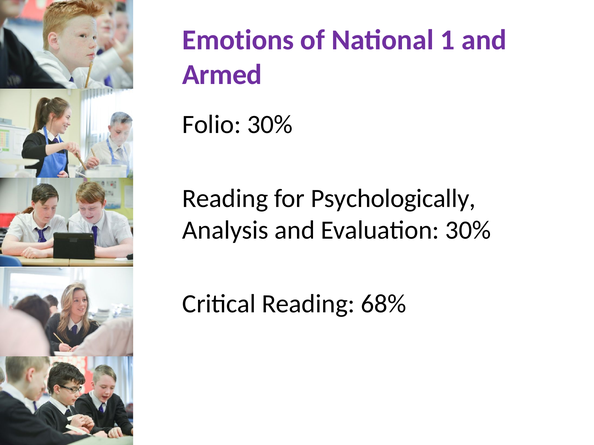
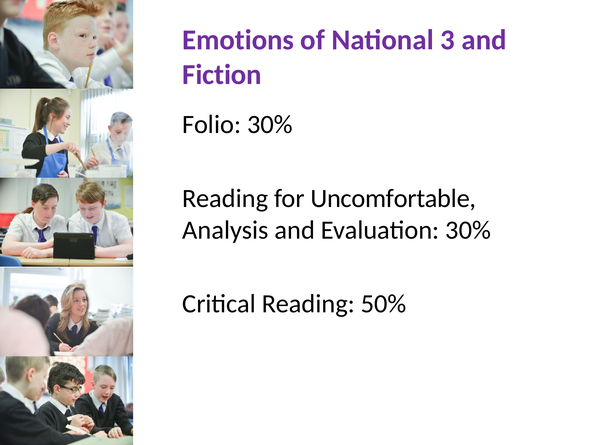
1: 1 -> 3
Armed: Armed -> Fiction
Psychologically: Psychologically -> Uncomfortable
68%: 68% -> 50%
